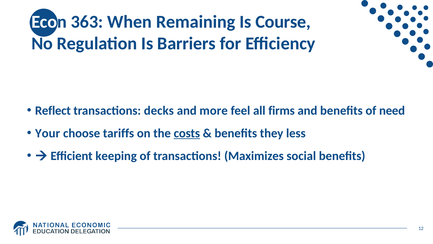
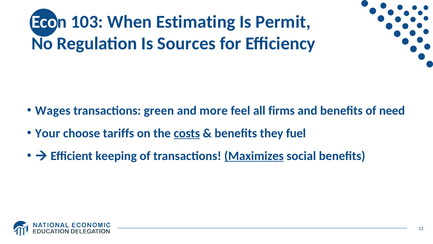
363: 363 -> 103
Remaining: Remaining -> Estimating
Course: Course -> Permit
Barriers: Barriers -> Sources
Reflect: Reflect -> Wages
decks: decks -> green
less: less -> fuel
Maximizes underline: none -> present
